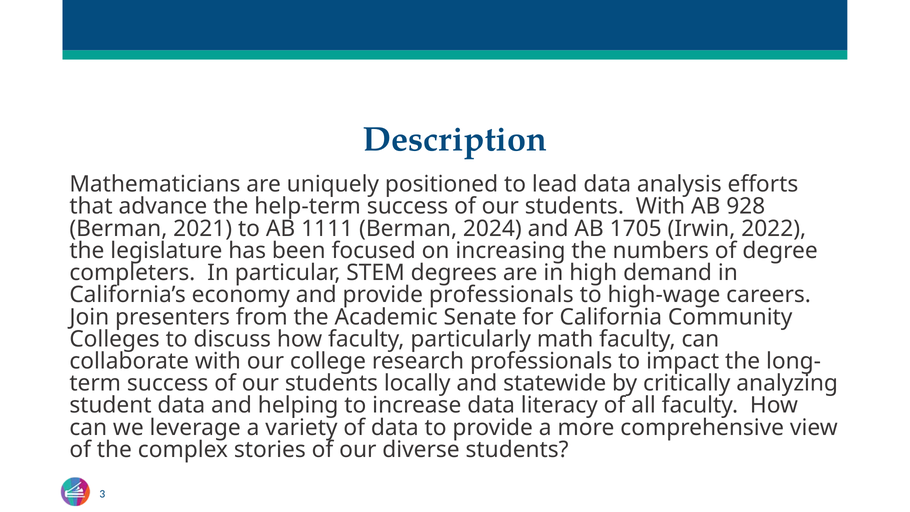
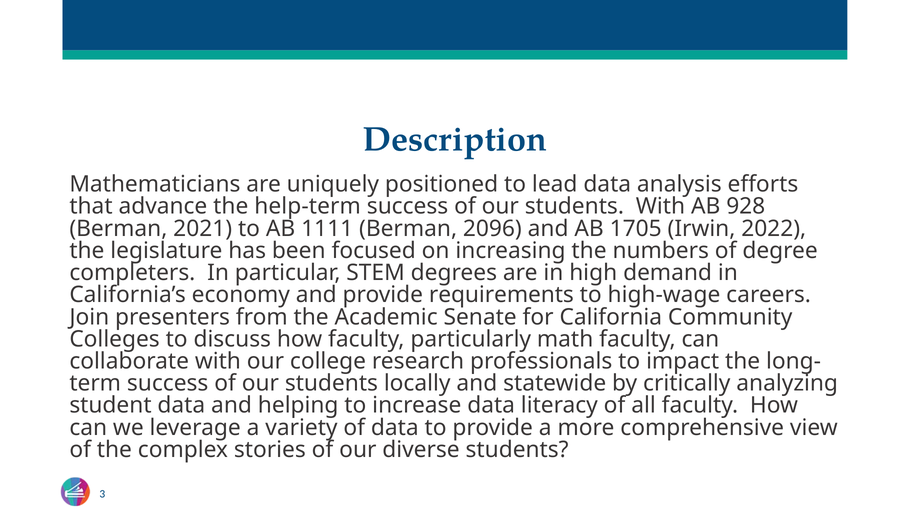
2024: 2024 -> 2096
provide professionals: professionals -> requirements
